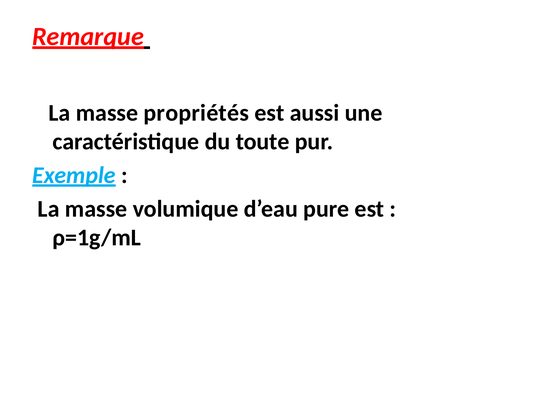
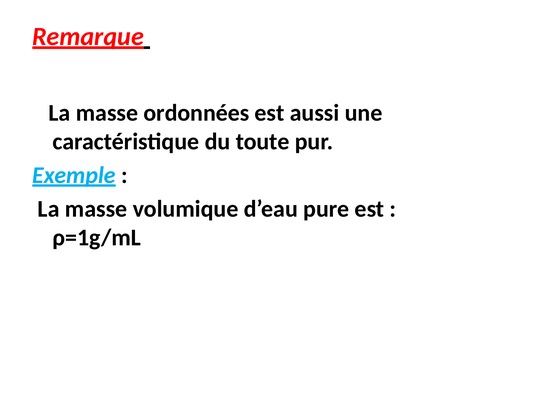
propriétés: propriétés -> ordonnées
